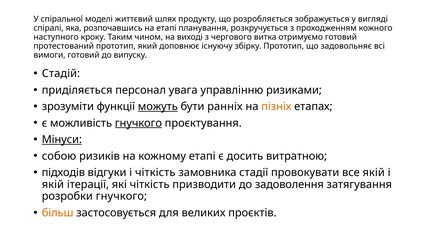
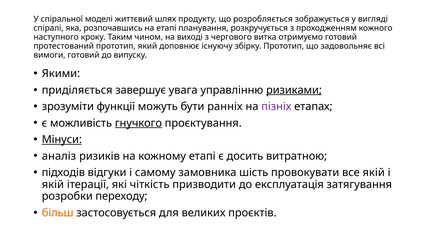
Стадій: Стадій -> Якими
персонал: персонал -> завершує
ризиками underline: none -> present
можуть underline: present -> none
пізніх colour: orange -> purple
собою: собою -> аналіз
і чіткість: чіткість -> самому
стадії: стадії -> шість
задоволення: задоволення -> експлуатація
розробки гнучкого: гнучкого -> переходу
